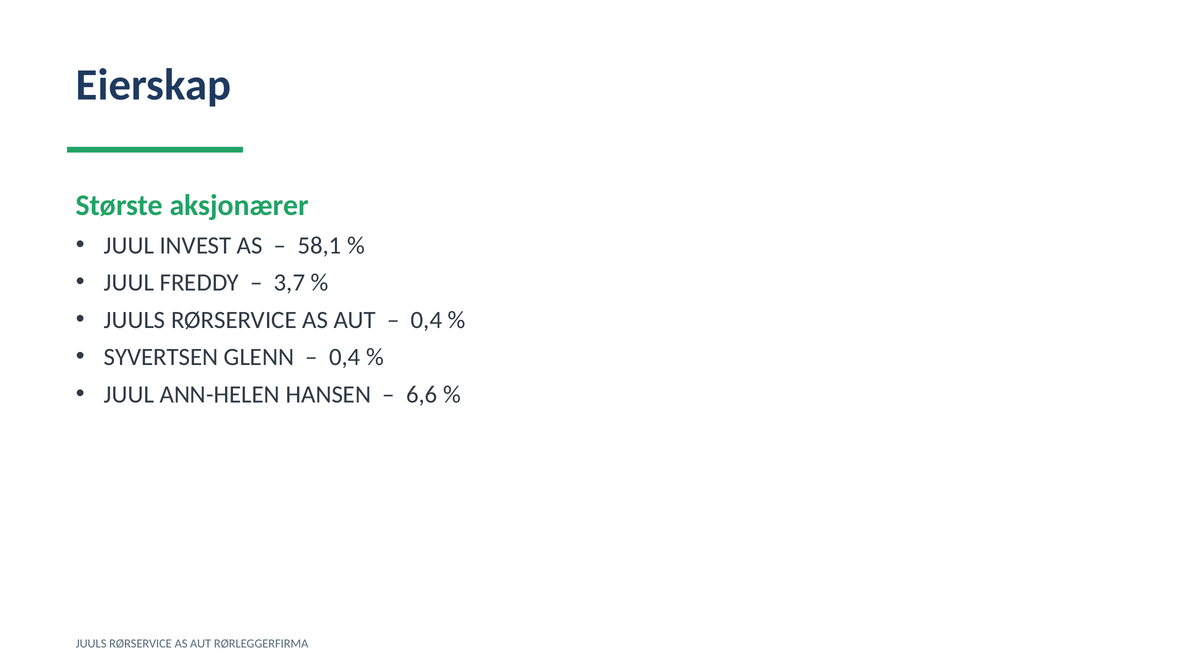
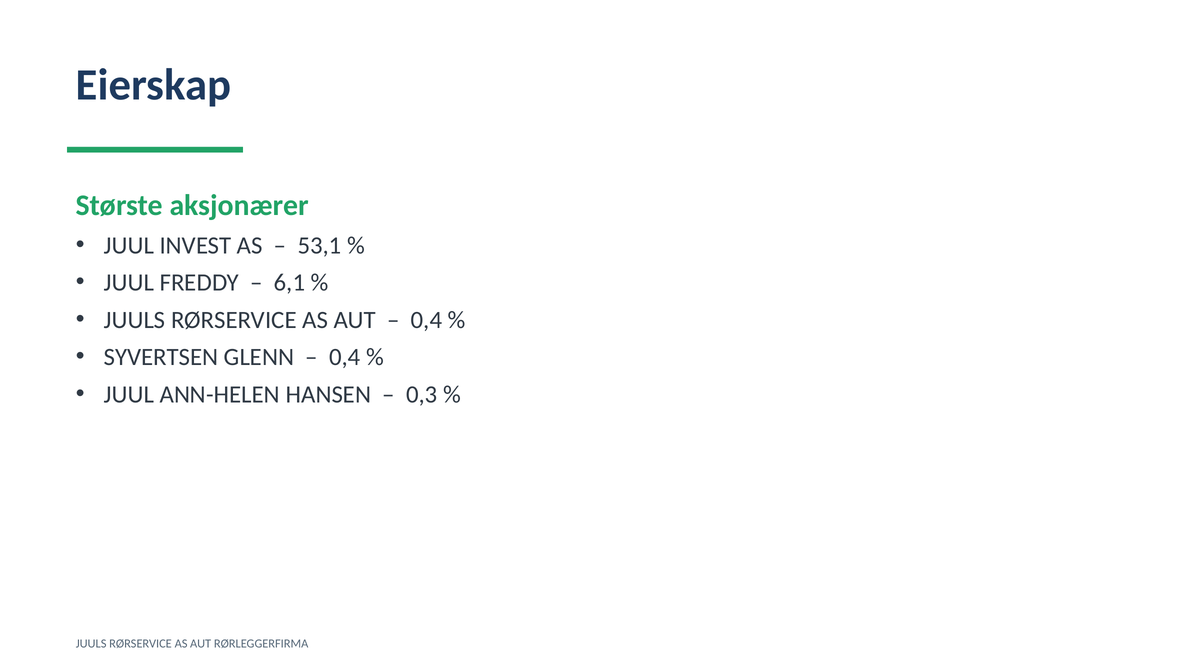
58,1: 58,1 -> 53,1
3,7: 3,7 -> 6,1
6,6: 6,6 -> 0,3
